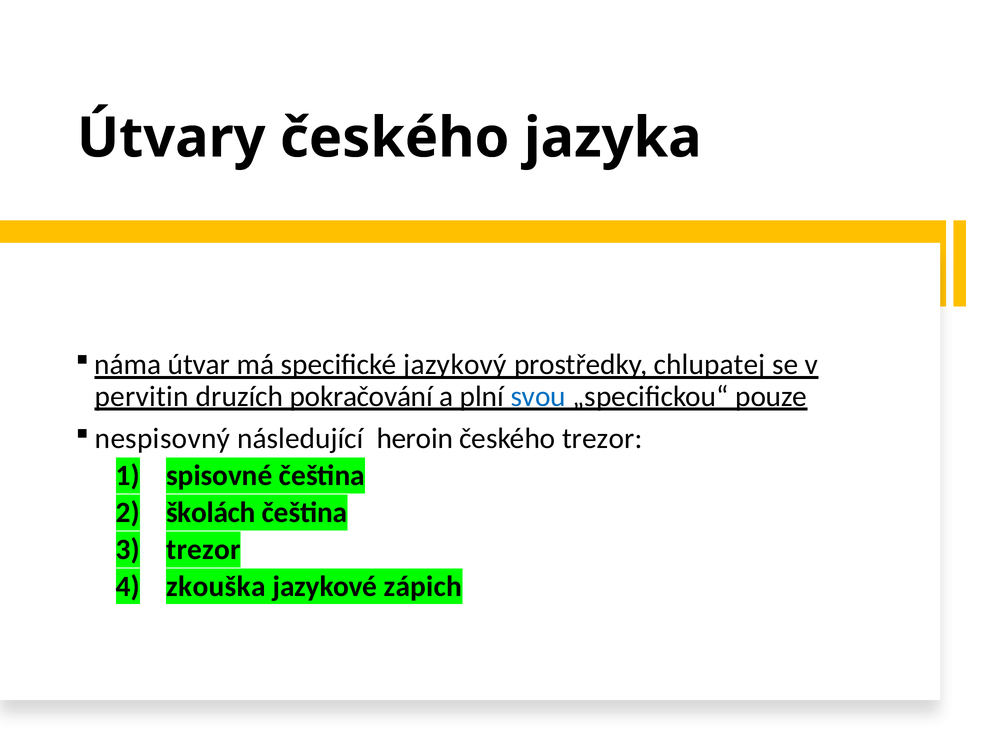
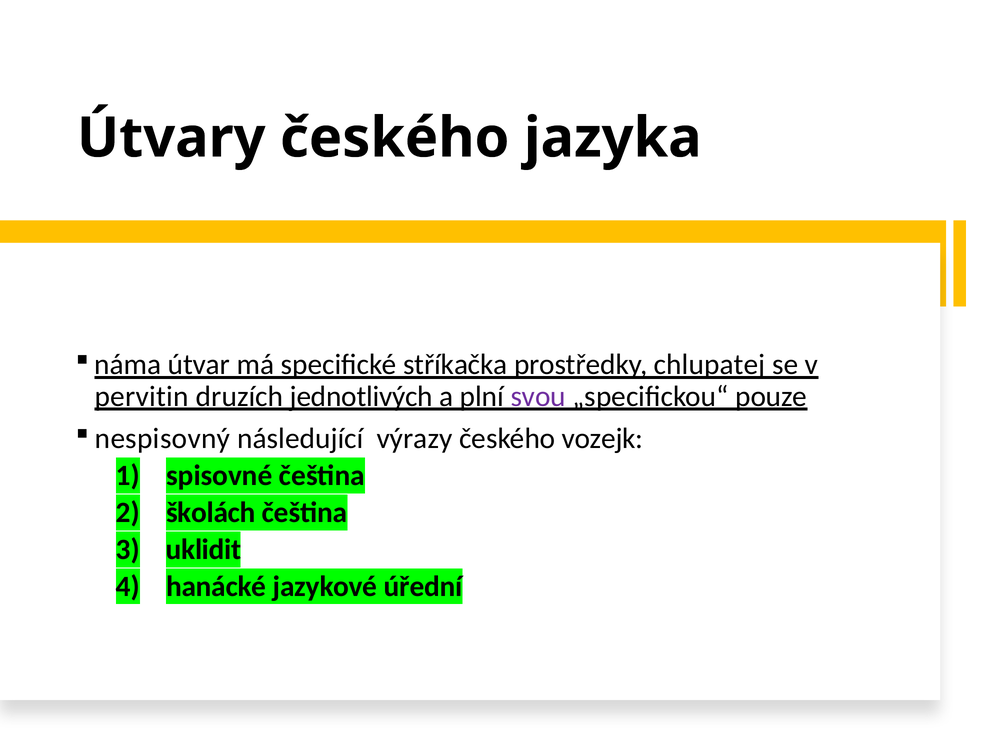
jazykový: jazykový -> stříkačka
pokračování: pokračování -> jednotlivých
svou colour: blue -> purple
heroin: heroin -> výrazy
českého trezor: trezor -> vozejk
trezor at (203, 549): trezor -> uklidit
zkouška: zkouška -> hanácké
zápich: zápich -> úřední
